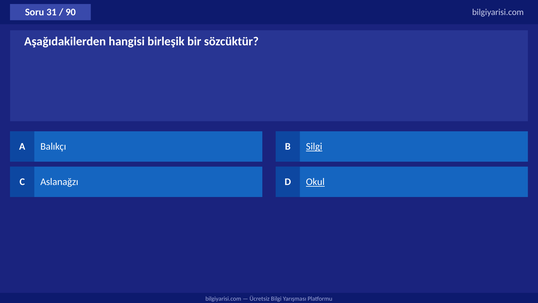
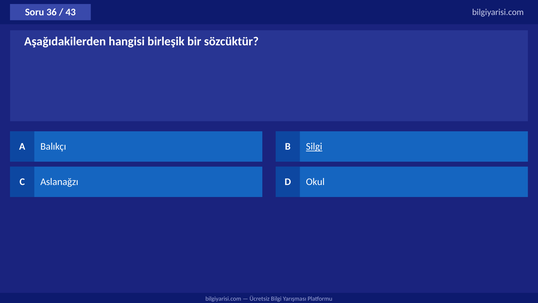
31: 31 -> 36
90: 90 -> 43
Okul underline: present -> none
